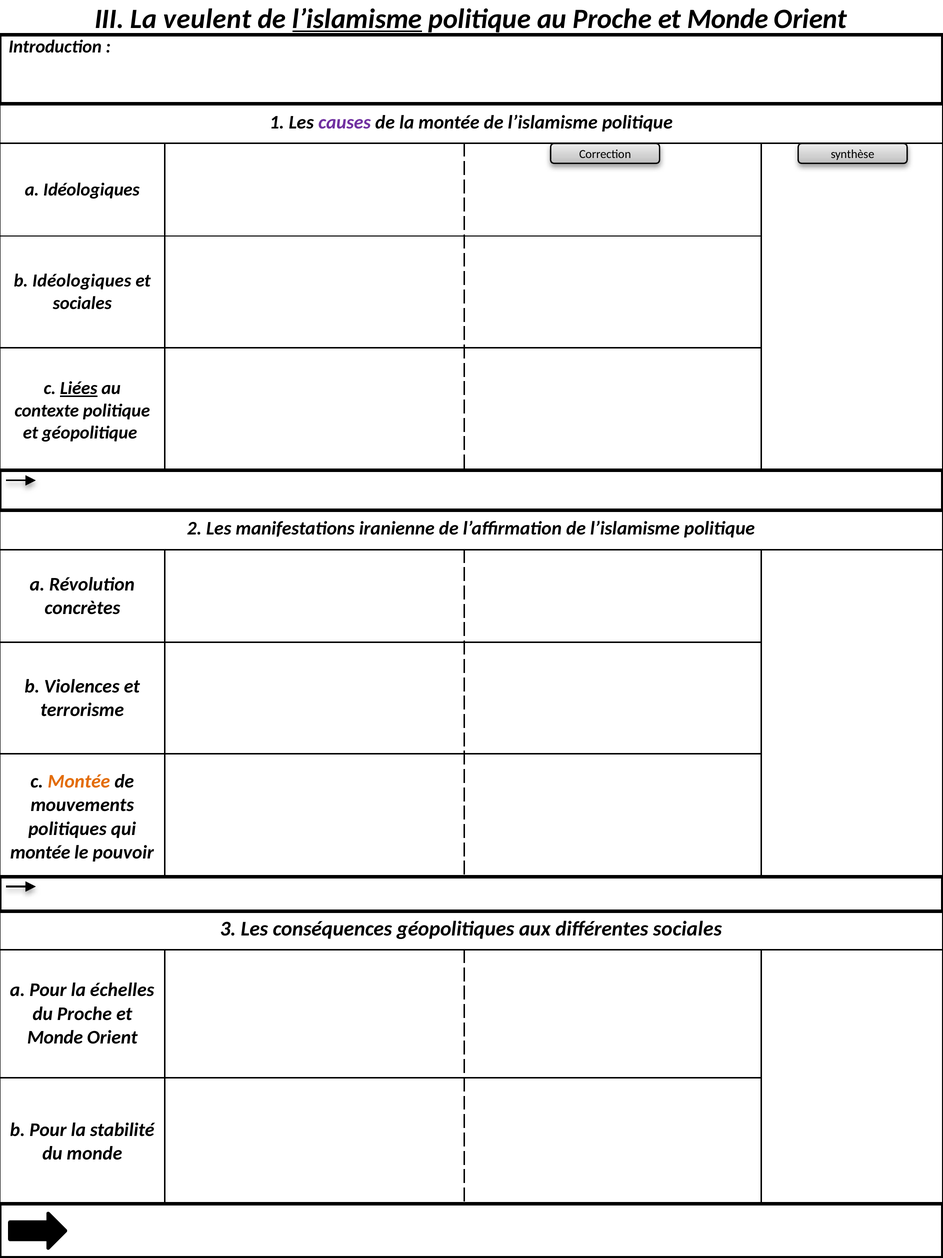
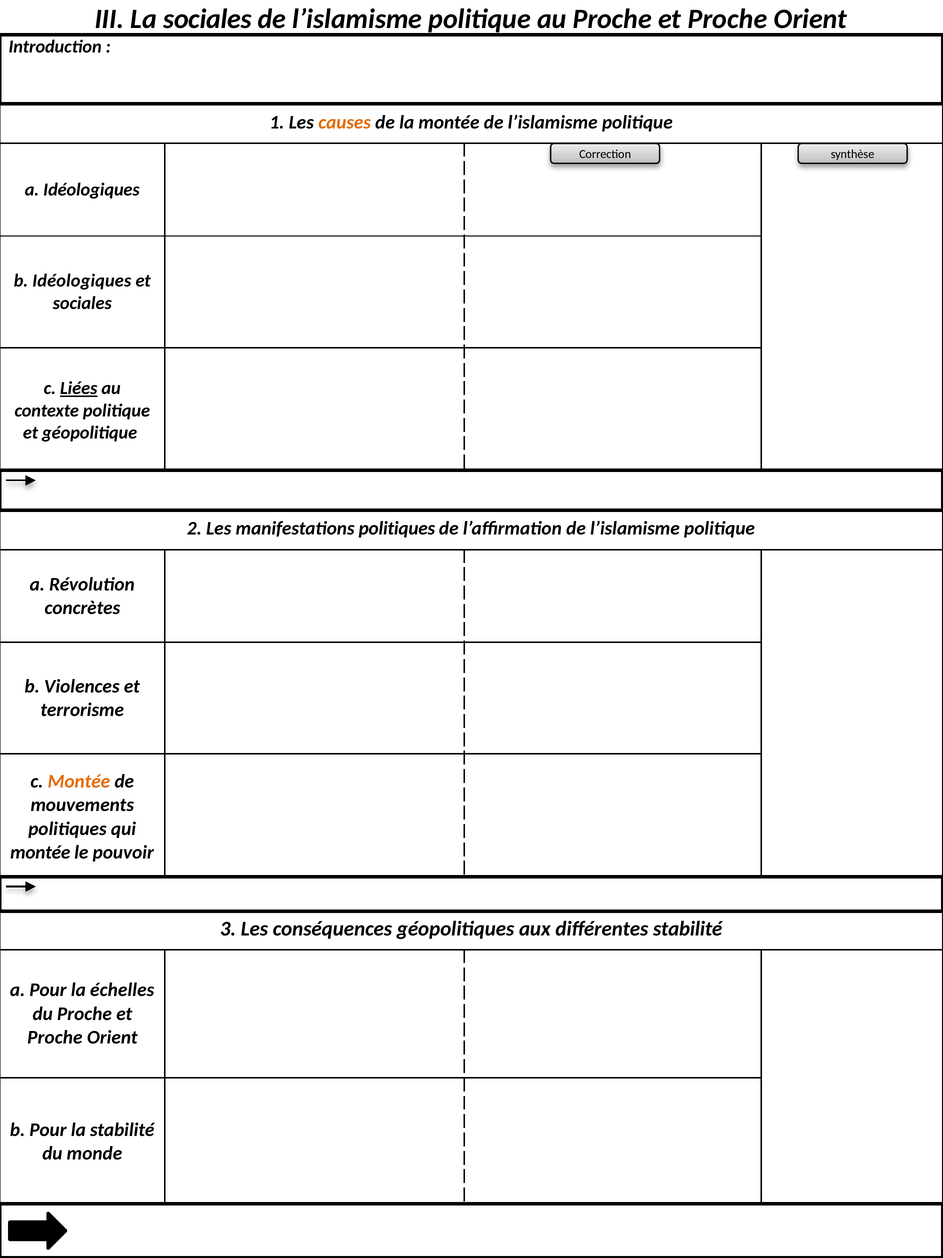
La veulent: veulent -> sociales
l’islamisme at (357, 19) underline: present -> none
au Proche et Monde: Monde -> Proche
causes colour: purple -> orange
manifestations iranienne: iranienne -> politiques
différentes sociales: sociales -> stabilité
Monde at (55, 1037): Monde -> Proche
